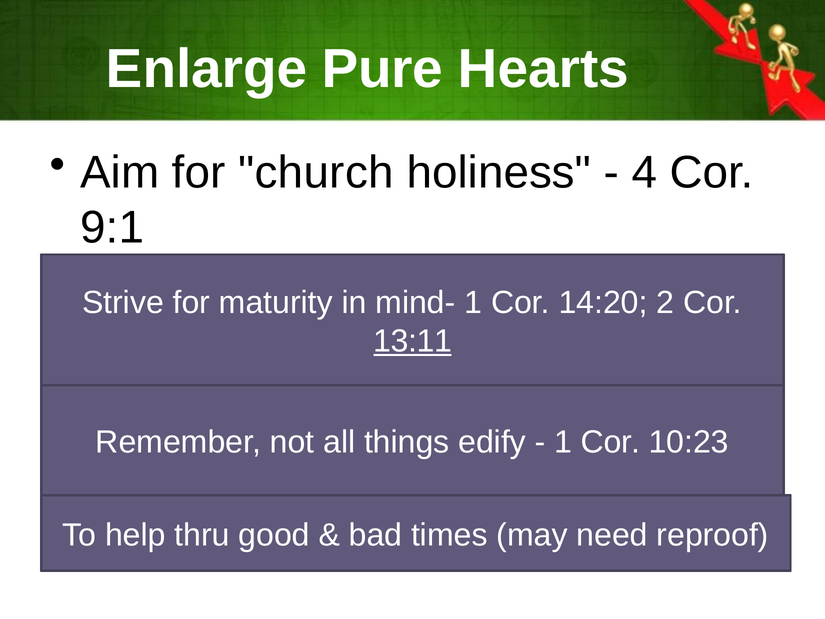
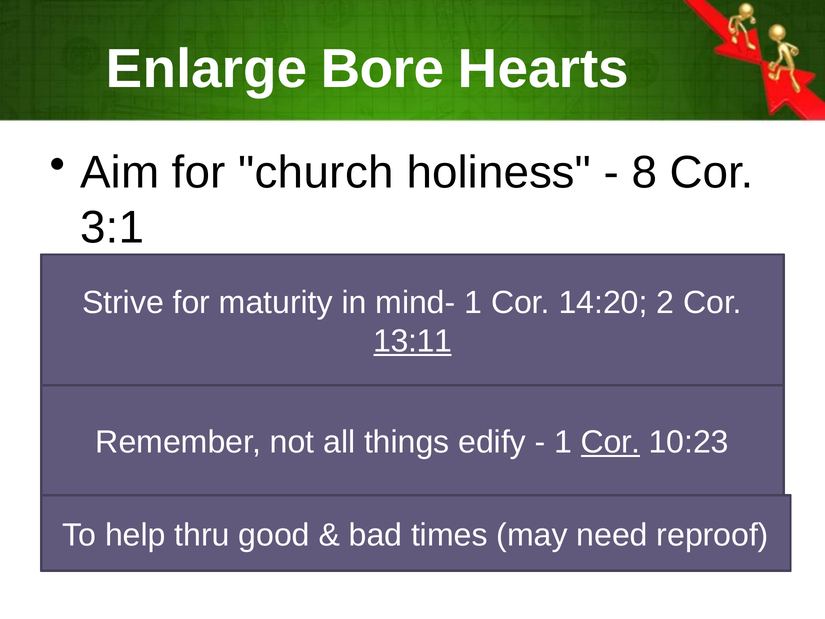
Pure: Pure -> Bore
4: 4 -> 8
9:1: 9:1 -> 3:1
Cor at (611, 442) underline: none -> present
